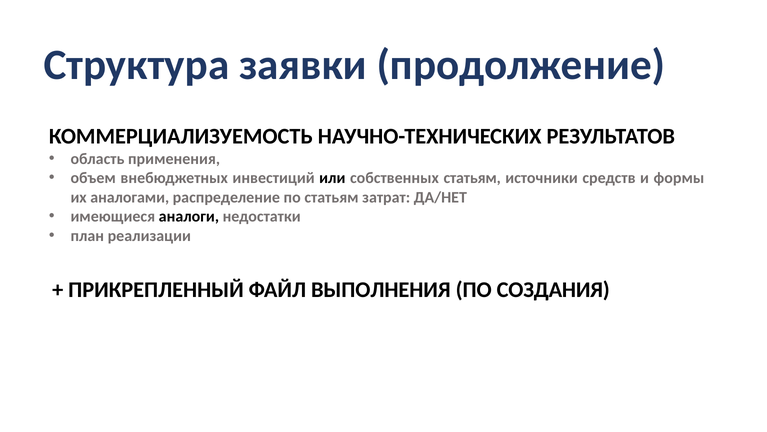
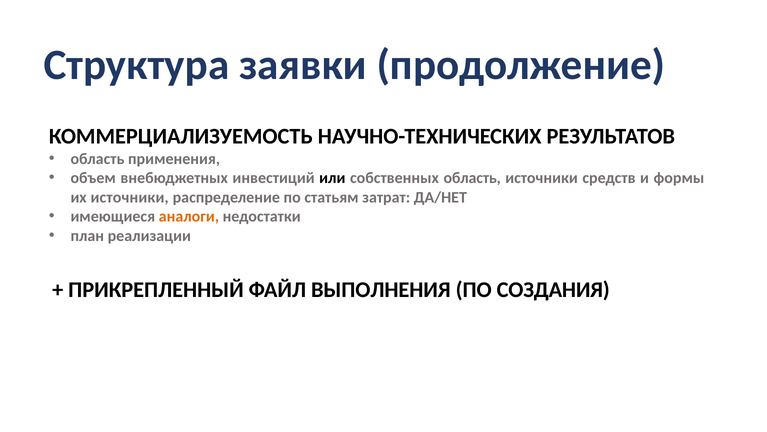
собственных статьям: статьям -> область
их аналогами: аналогами -> источники
аналоги colour: black -> orange
